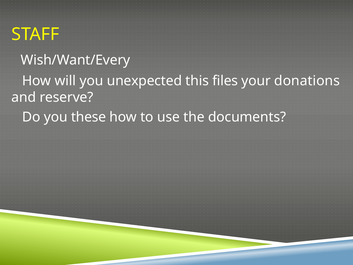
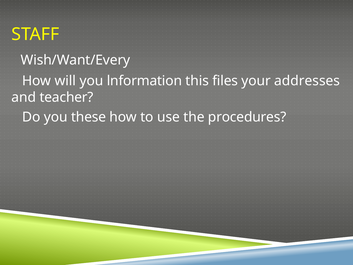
unexpected: unexpected -> lnformation
donations: donations -> addresses
reserve: reserve -> teacher
documents: documents -> procedures
